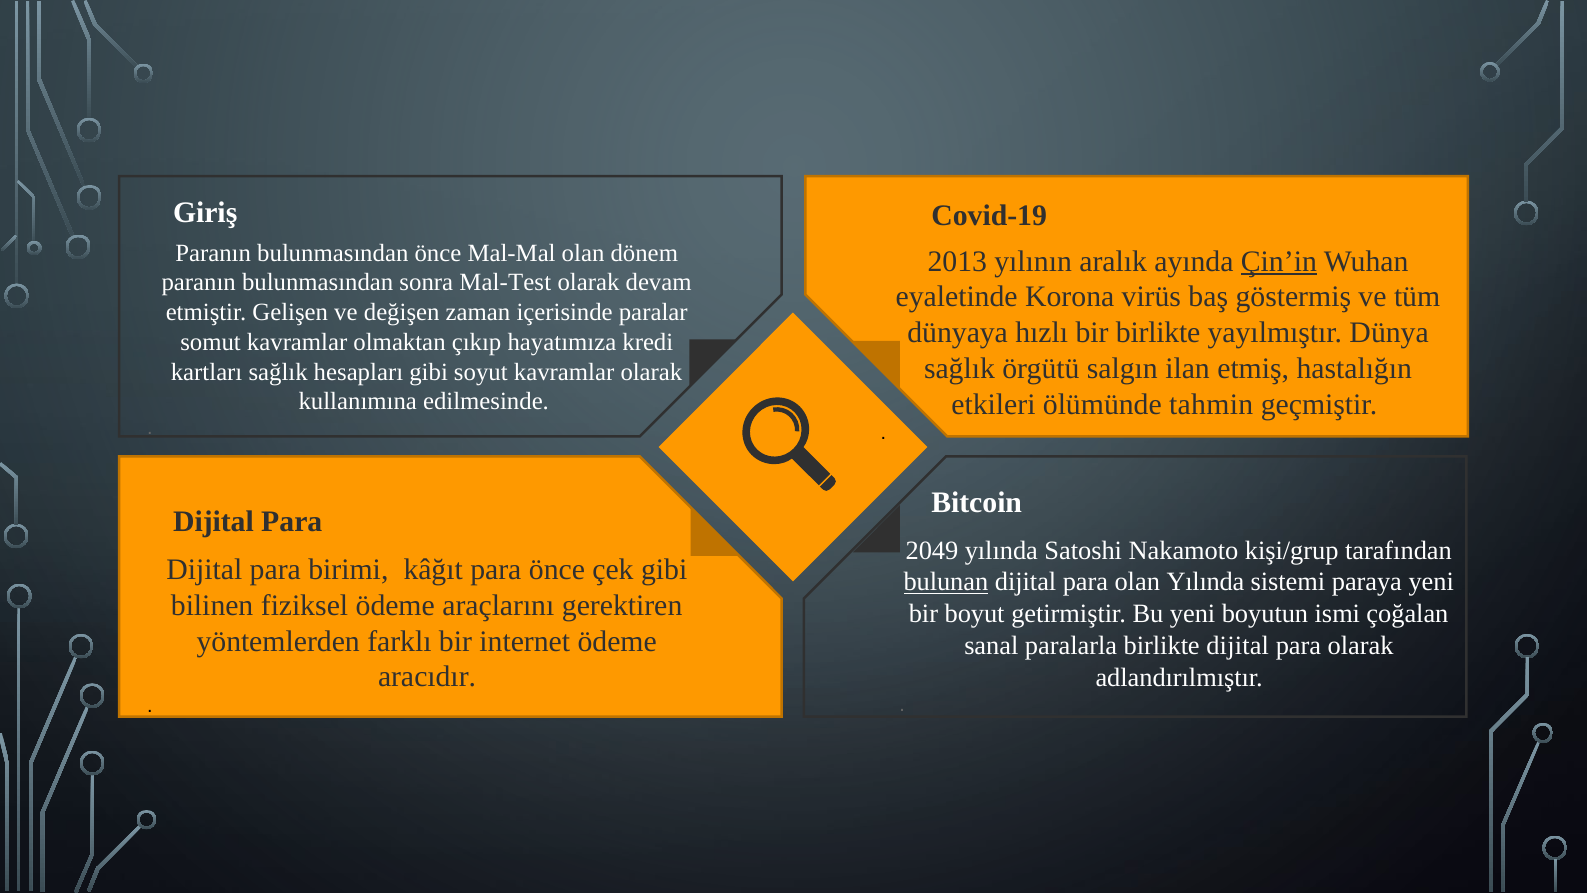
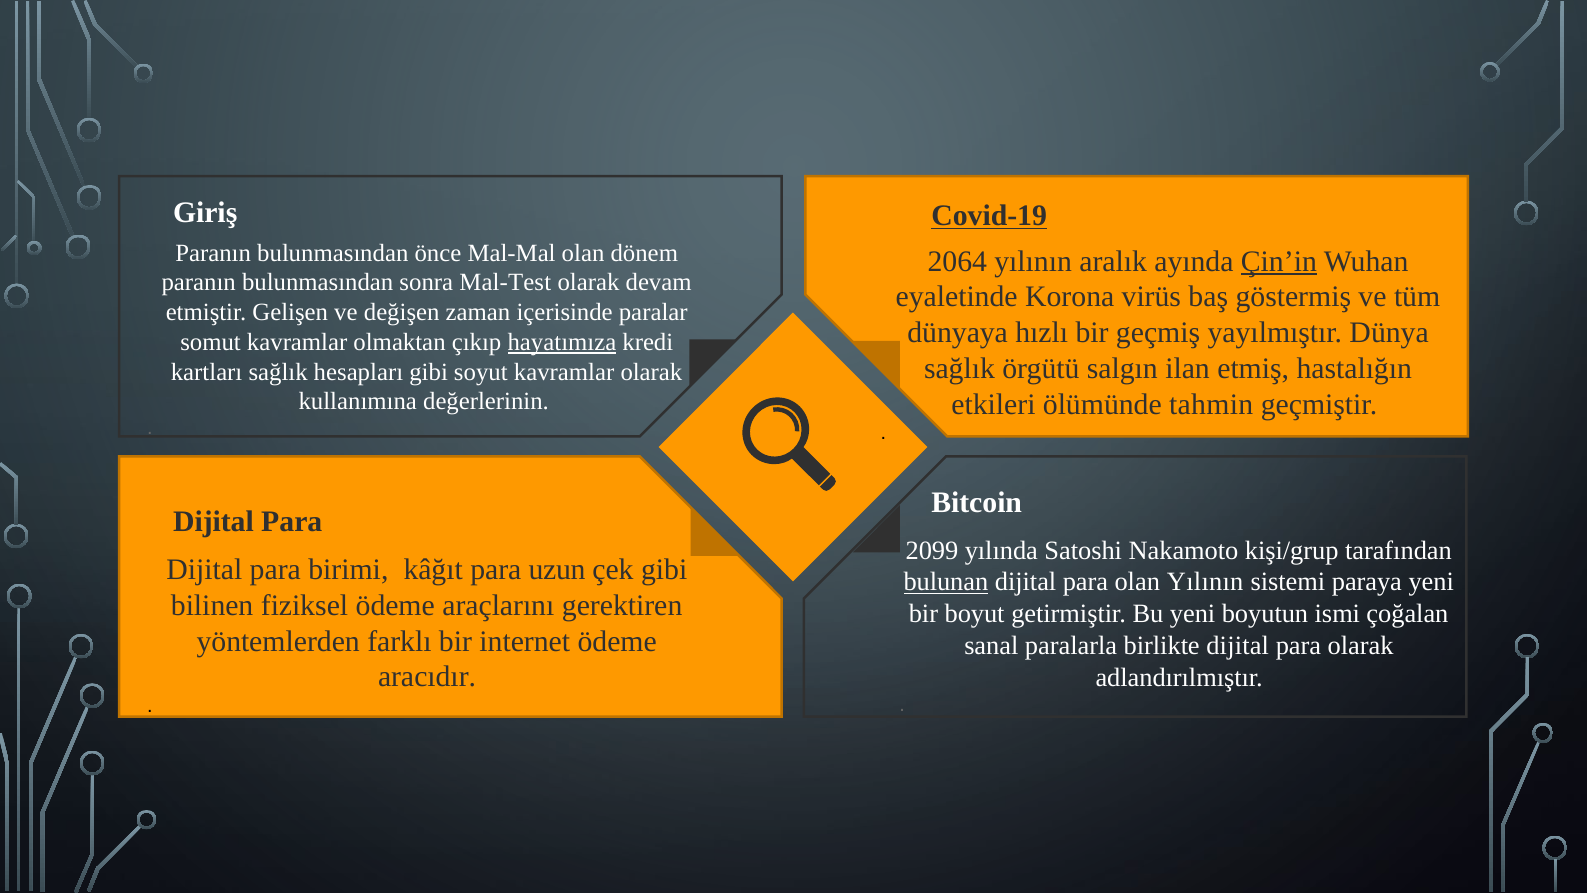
Covid-19 underline: none -> present
2013: 2013 -> 2064
bir birlikte: birlikte -> geçmiş
hayatımıza underline: none -> present
edilmesinde: edilmesinde -> değerlerinin
2049: 2049 -> 2099
para önce: önce -> uzun
olan Yılında: Yılında -> Yılının
